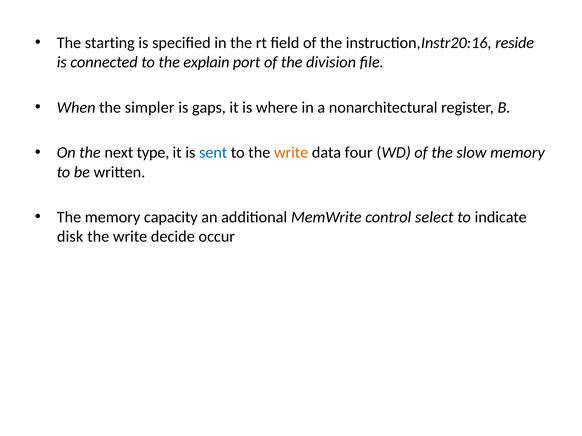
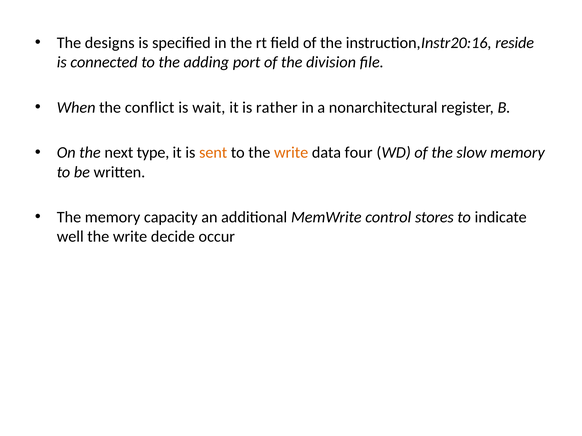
starting: starting -> designs
explain: explain -> adding
simpler: simpler -> conflict
gaps: gaps -> wait
where: where -> rather
sent colour: blue -> orange
select: select -> stores
disk: disk -> well
